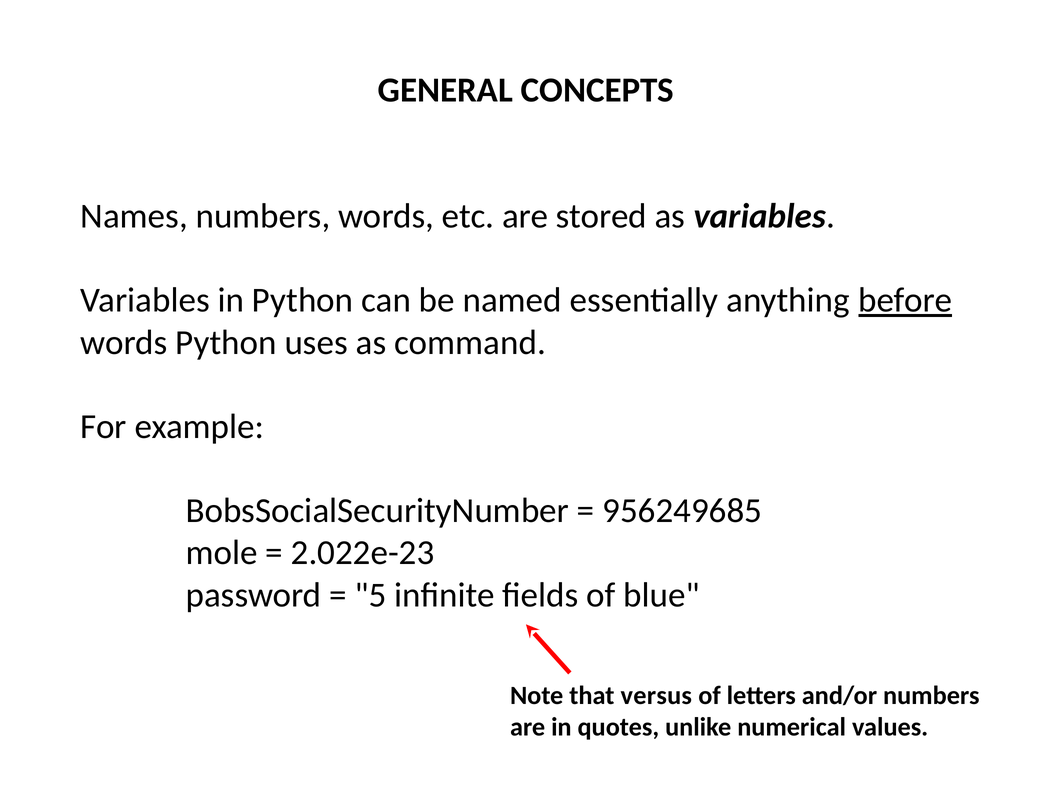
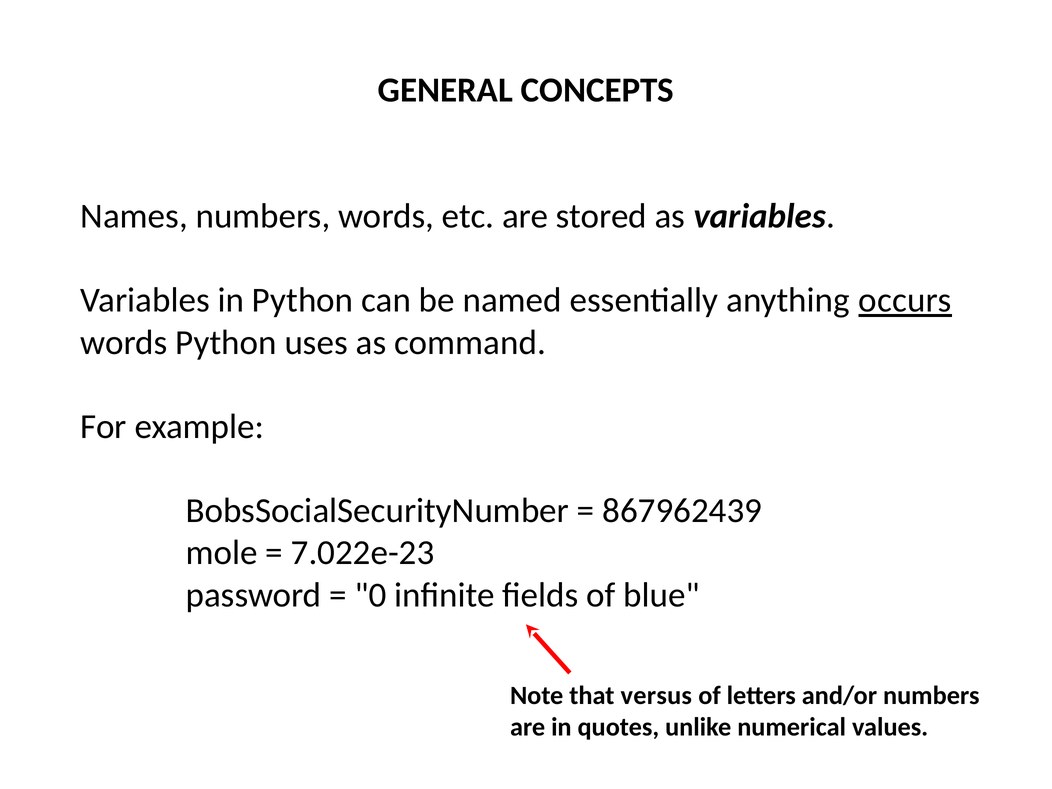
before: before -> occurs
956249685: 956249685 -> 867962439
2.022e-23: 2.022e-23 -> 7.022e-23
5: 5 -> 0
